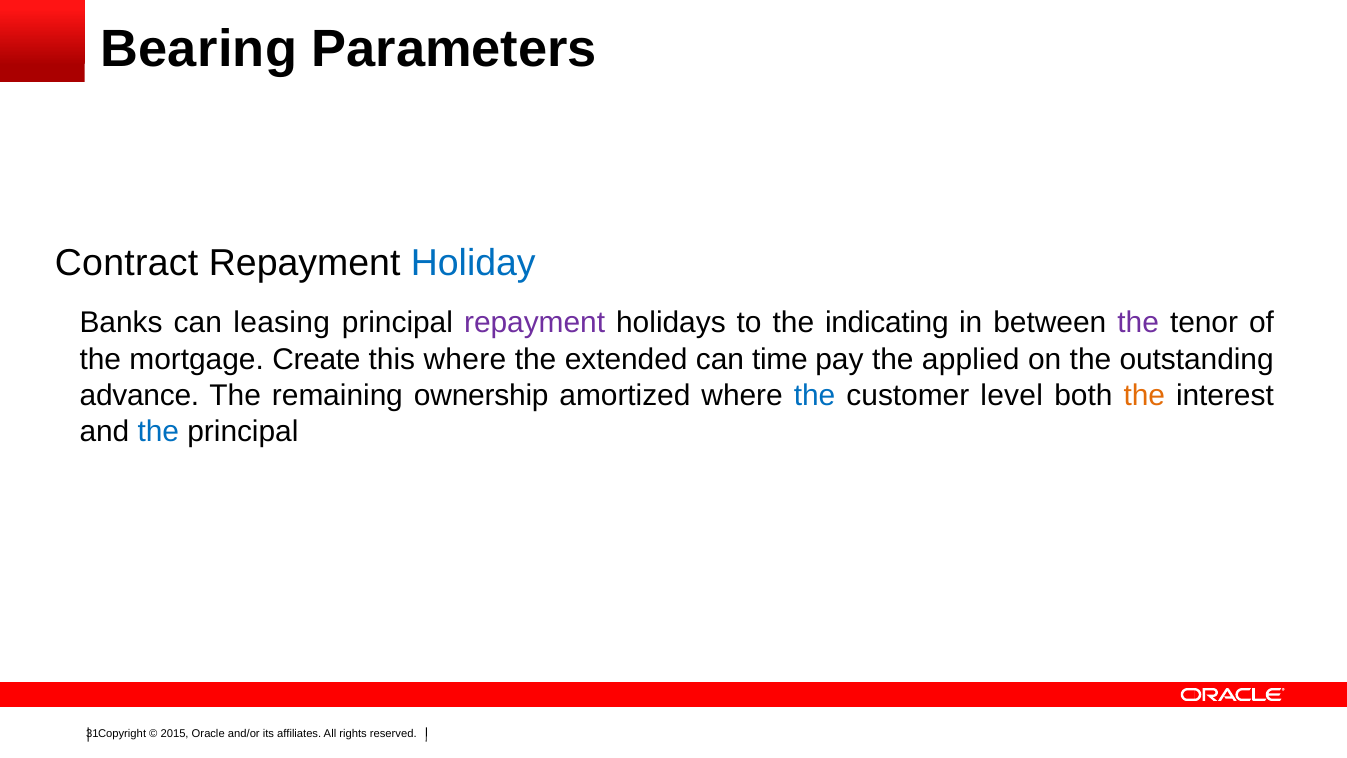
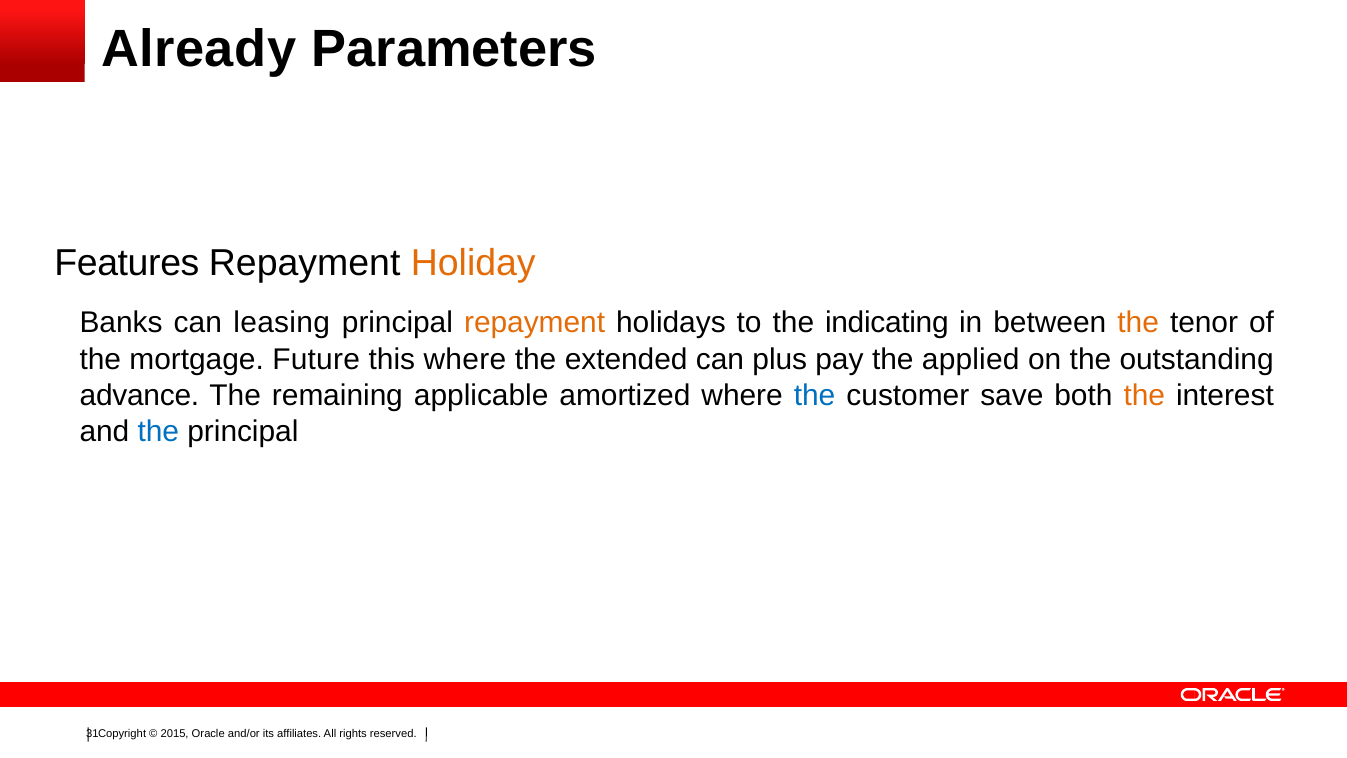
Bearing: Bearing -> Already
Contract: Contract -> Features
Holiday colour: blue -> orange
repayment at (535, 322) colour: purple -> orange
the at (1138, 322) colour: purple -> orange
Create: Create -> Future
time: time -> plus
ownership: ownership -> applicable
level: level -> save
